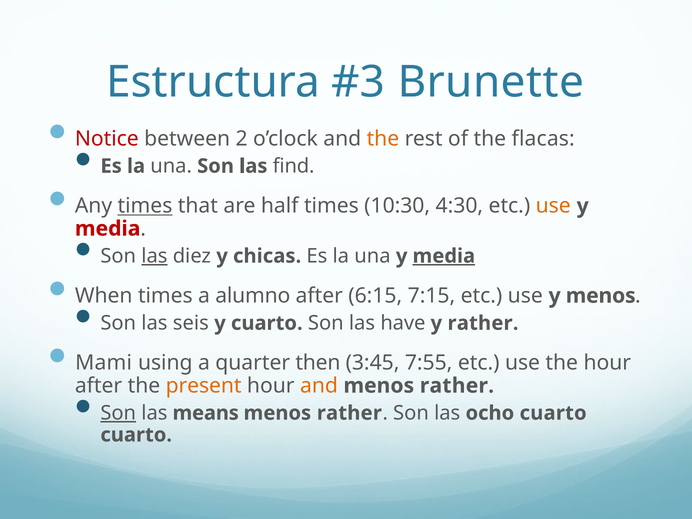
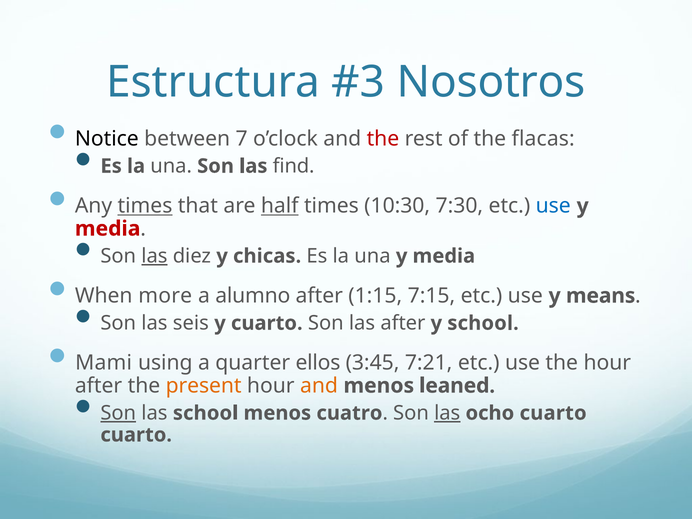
Brunette: Brunette -> Nosotros
Notice colour: red -> black
2: 2 -> 7
the at (383, 139) colour: orange -> red
half underline: none -> present
4:30: 4:30 -> 7:30
use at (553, 206) colour: orange -> blue
media at (444, 256) underline: present -> none
When times: times -> more
6:15: 6:15 -> 1:15
y menos: menos -> means
las have: have -> after
y rather: rather -> school
then: then -> ellos
7:55: 7:55 -> 7:21
rather at (457, 386): rather -> leaned
las means: means -> school
rather at (349, 413): rather -> cuatro
las at (447, 413) underline: none -> present
